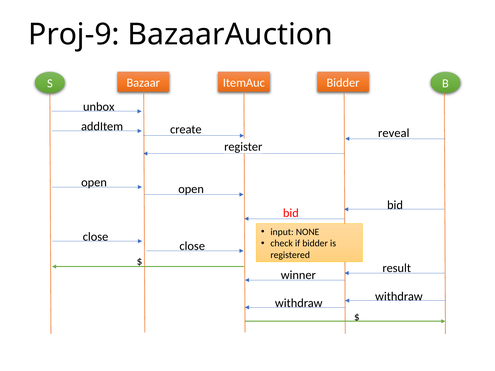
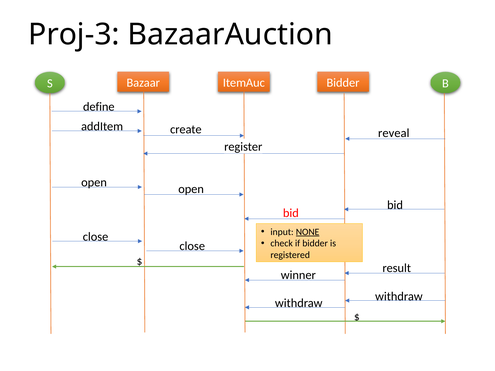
Proj-9: Proj-9 -> Proj-3
unbox: unbox -> define
NONE underline: none -> present
